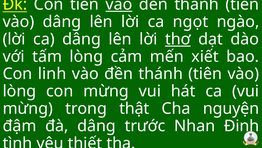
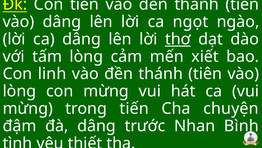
vào at (119, 4) underline: present -> none
trong thật: thật -> tiến
nguyện: nguyện -> chuyện
Đinh: Đinh -> Bình
